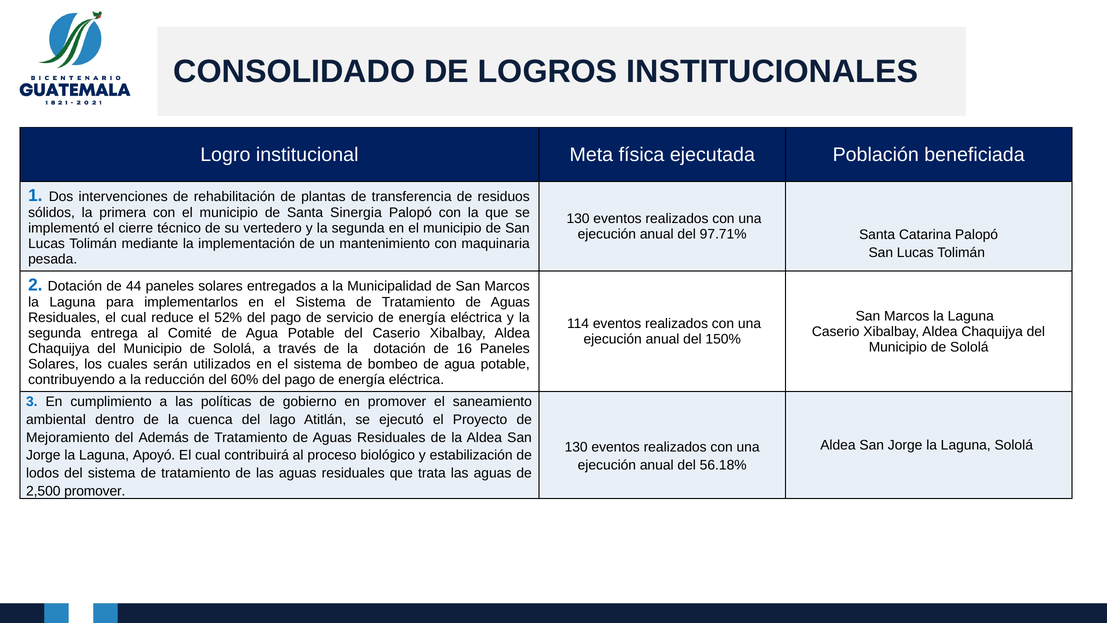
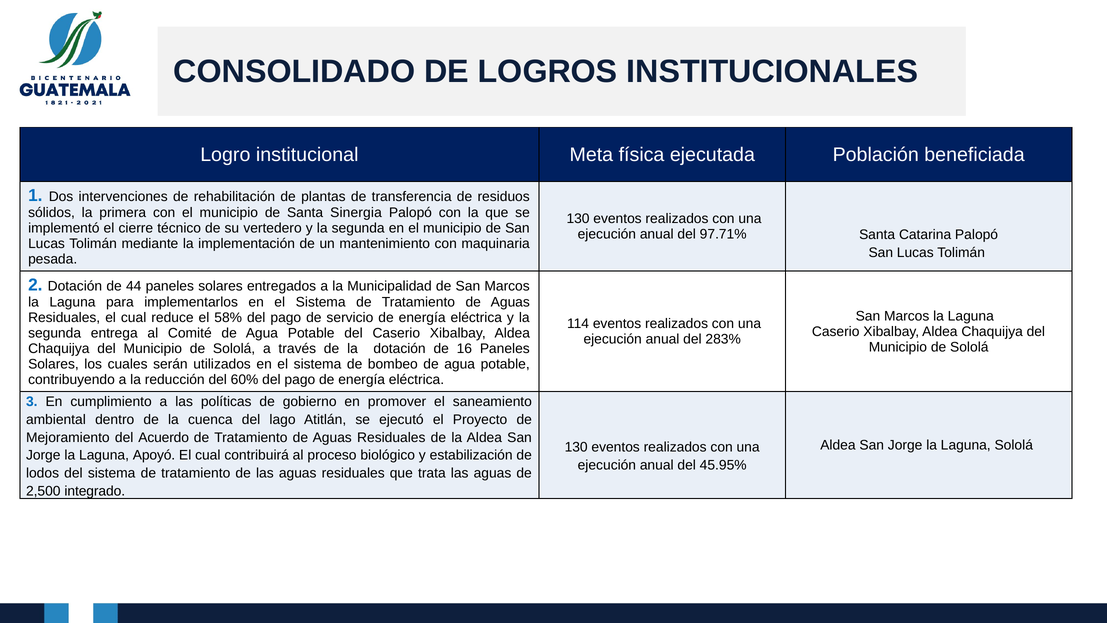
52%: 52% -> 58%
150%: 150% -> 283%
Además: Además -> Acuerdo
56.18%: 56.18% -> 45.95%
2,500 promover: promover -> integrado
